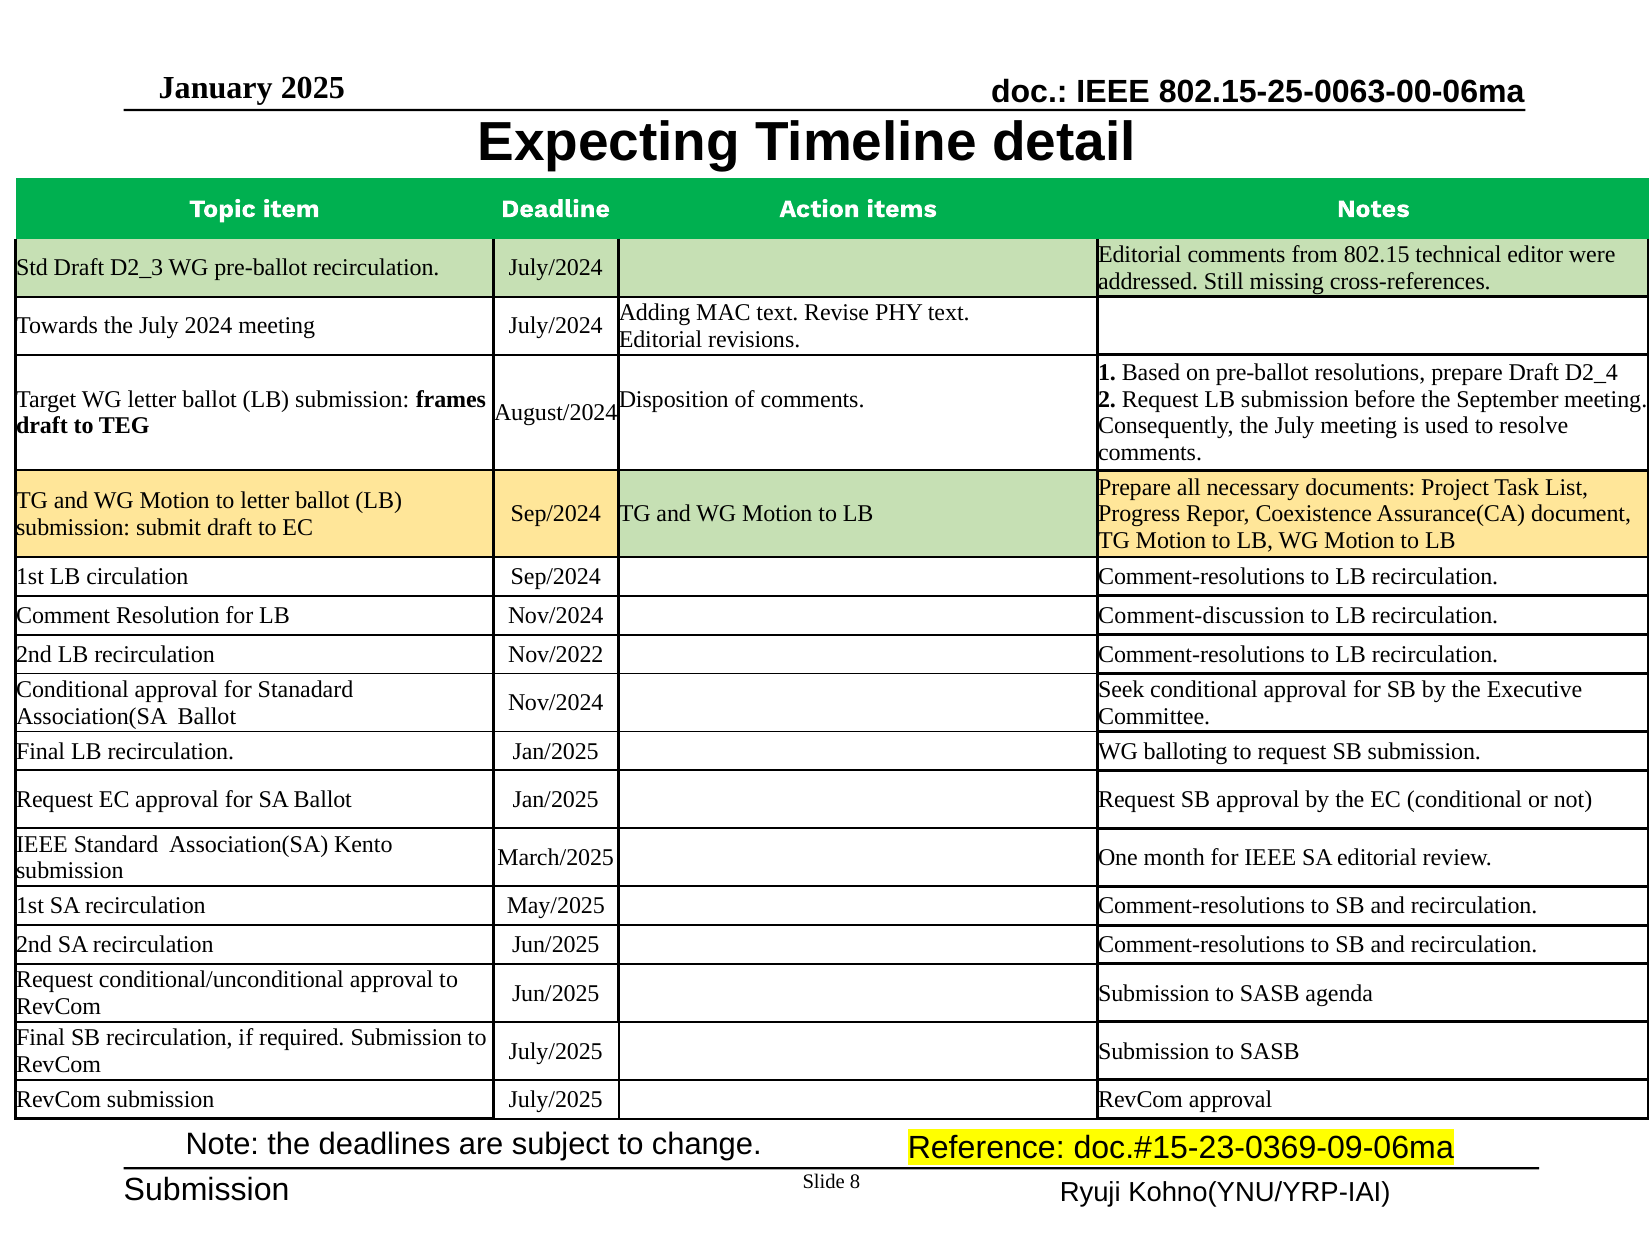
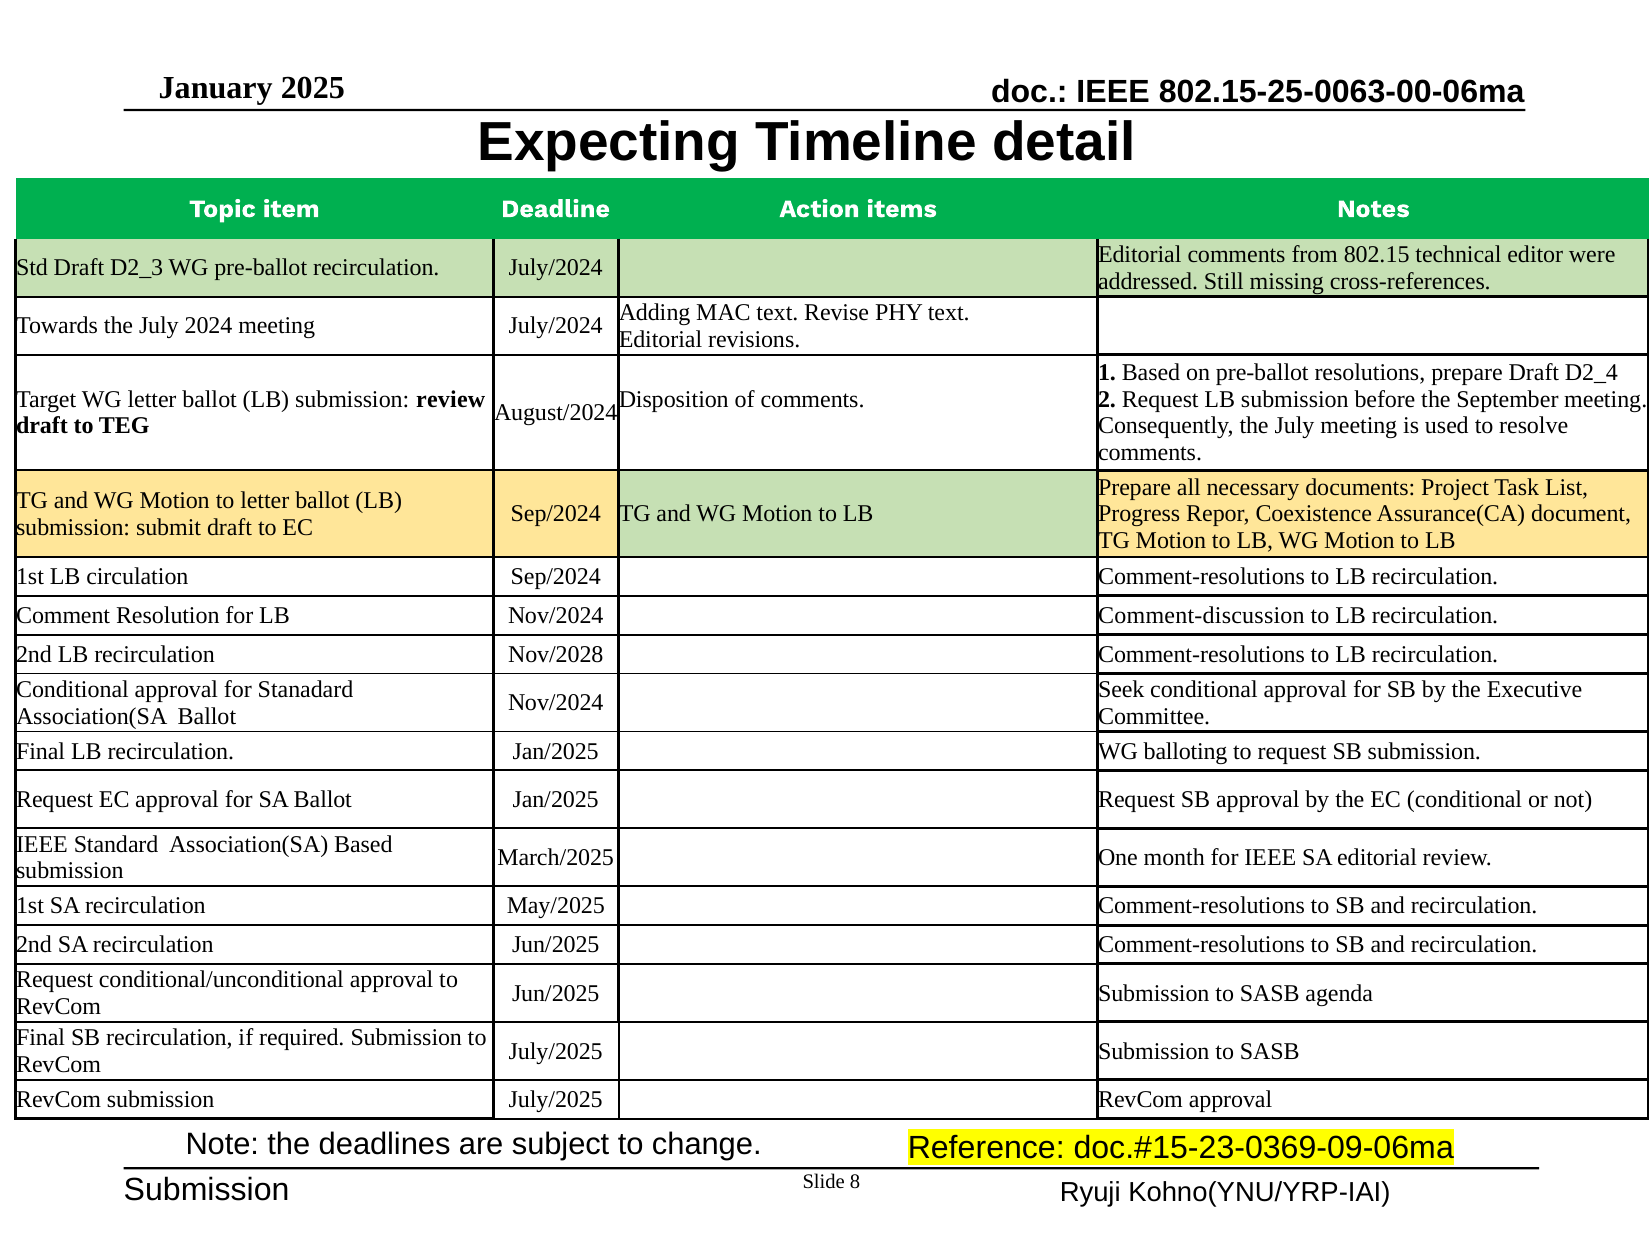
submission frames: frames -> review
Nov/2022: Nov/2022 -> Nov/2028
Association(SA Kento: Kento -> Based
